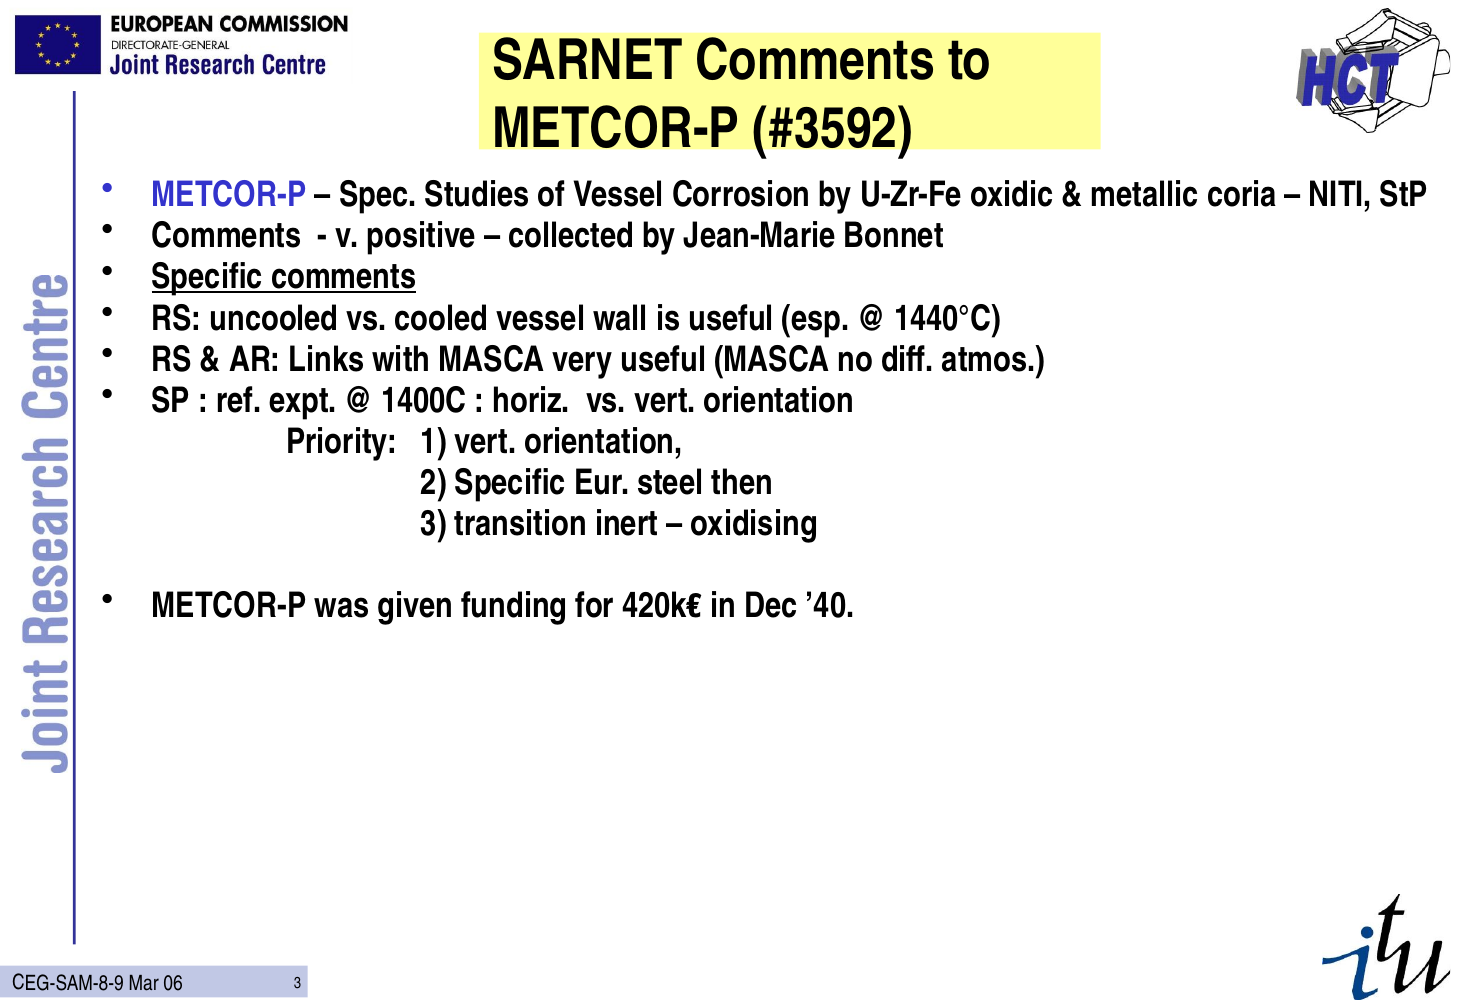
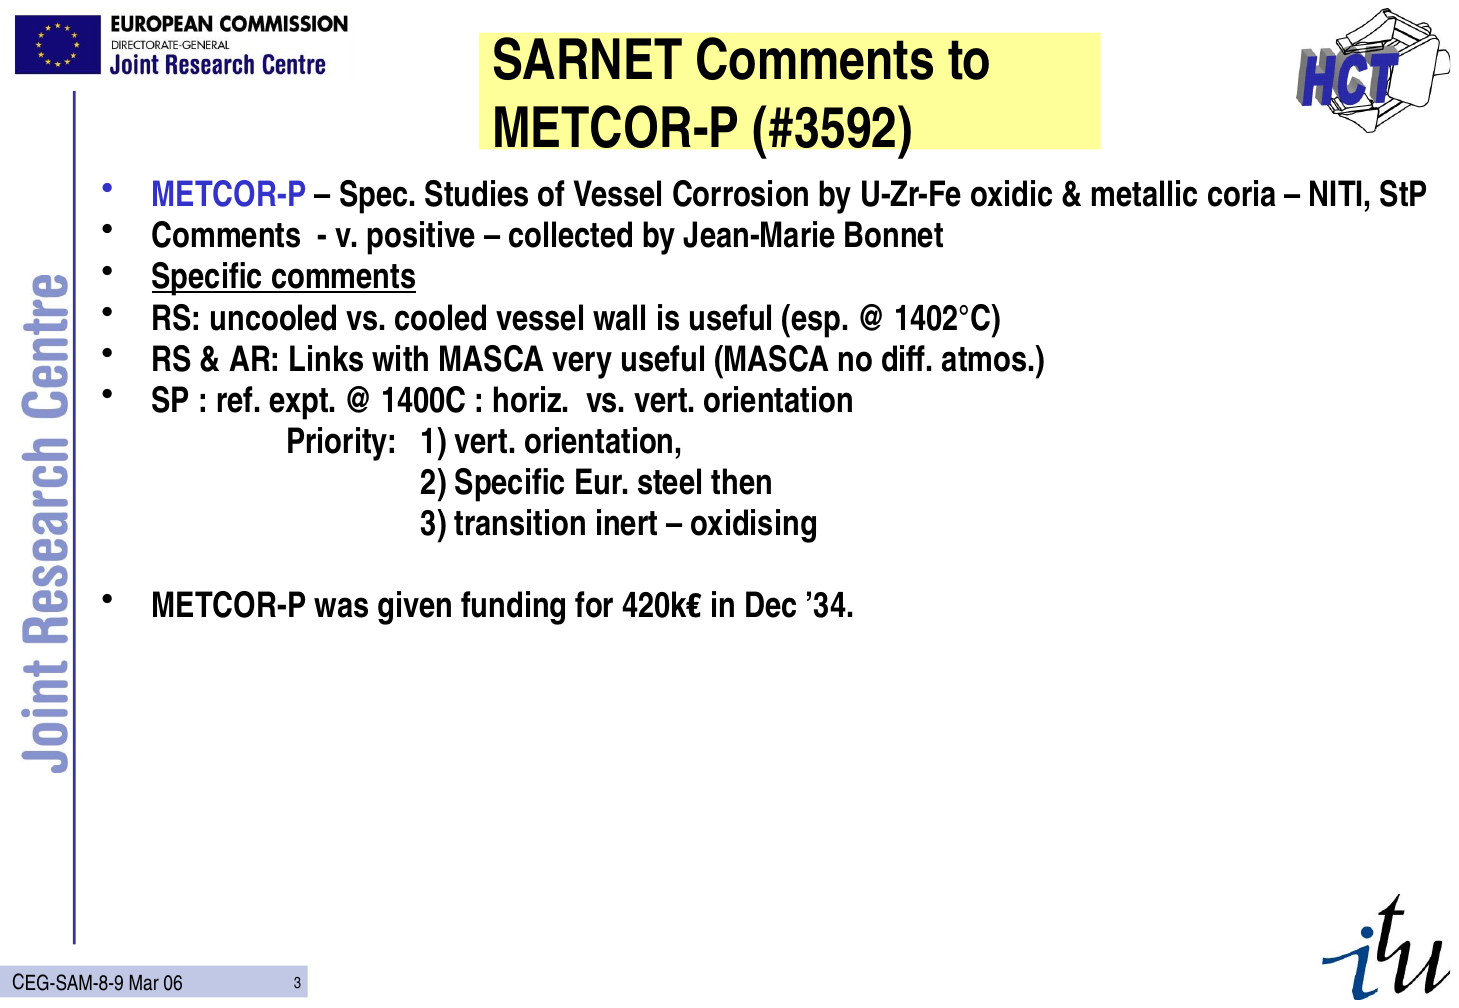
1440°C: 1440°C -> 1402°C
’40: ’40 -> ’34
